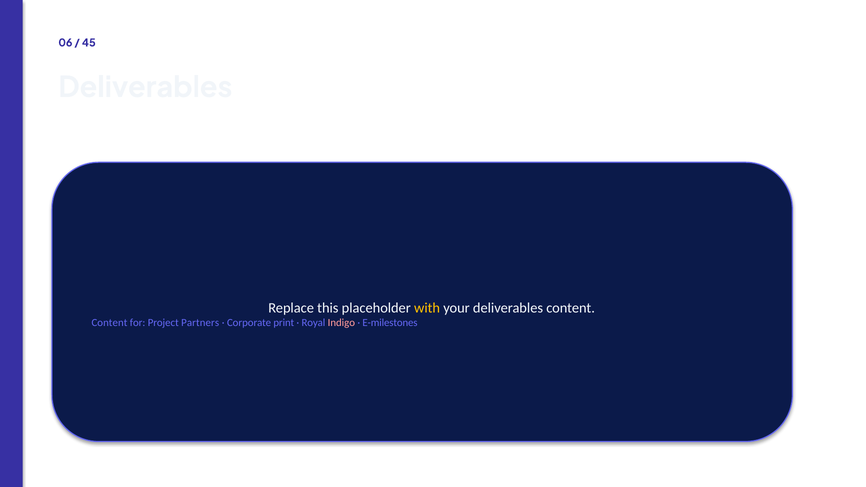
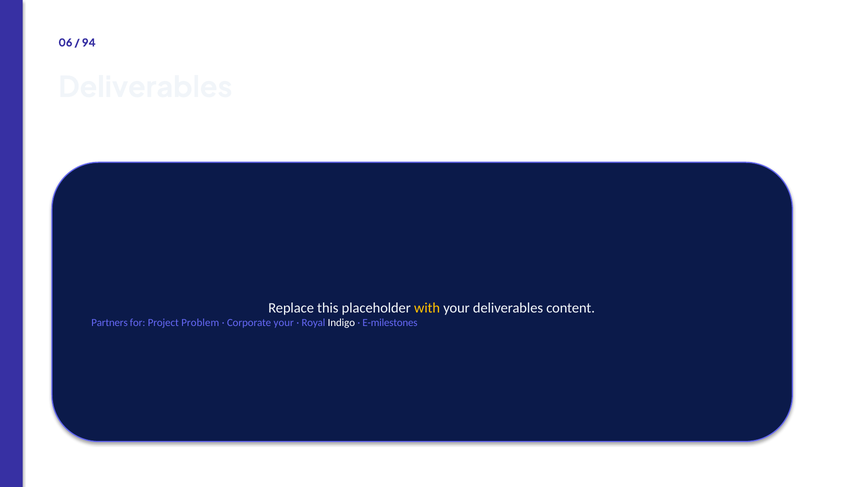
45: 45 -> 94
Content at (109, 323): Content -> Partners
Partners: Partners -> Problem
Corporate print: print -> your
Indigo colour: pink -> white
